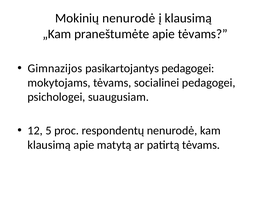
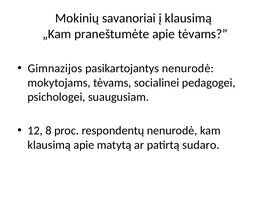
Mokinių nenurodė: nenurodė -> savanoriai
pasikartojantys pedagogei: pedagogei -> nenurodė
5: 5 -> 8
patirtą tėvams: tėvams -> sudaro
